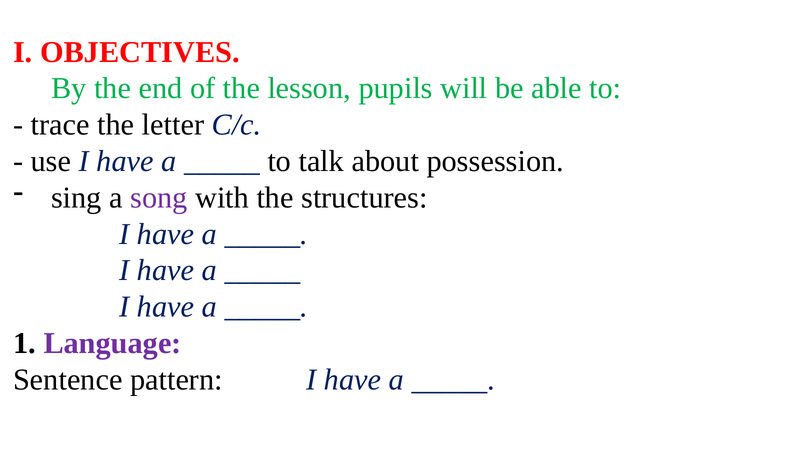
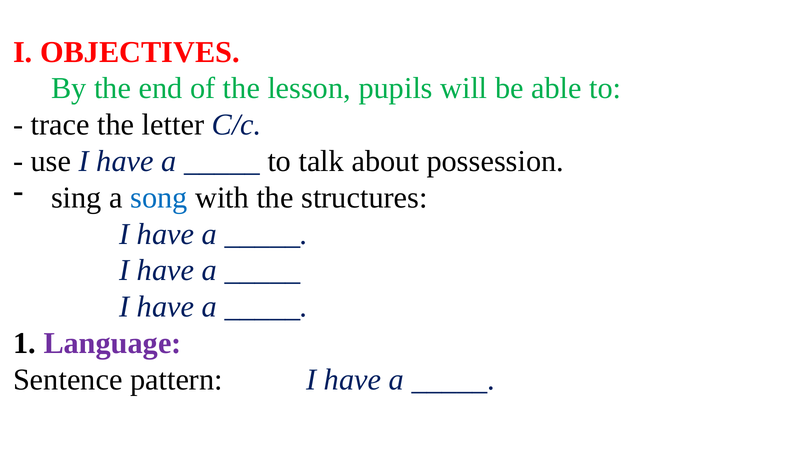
song colour: purple -> blue
